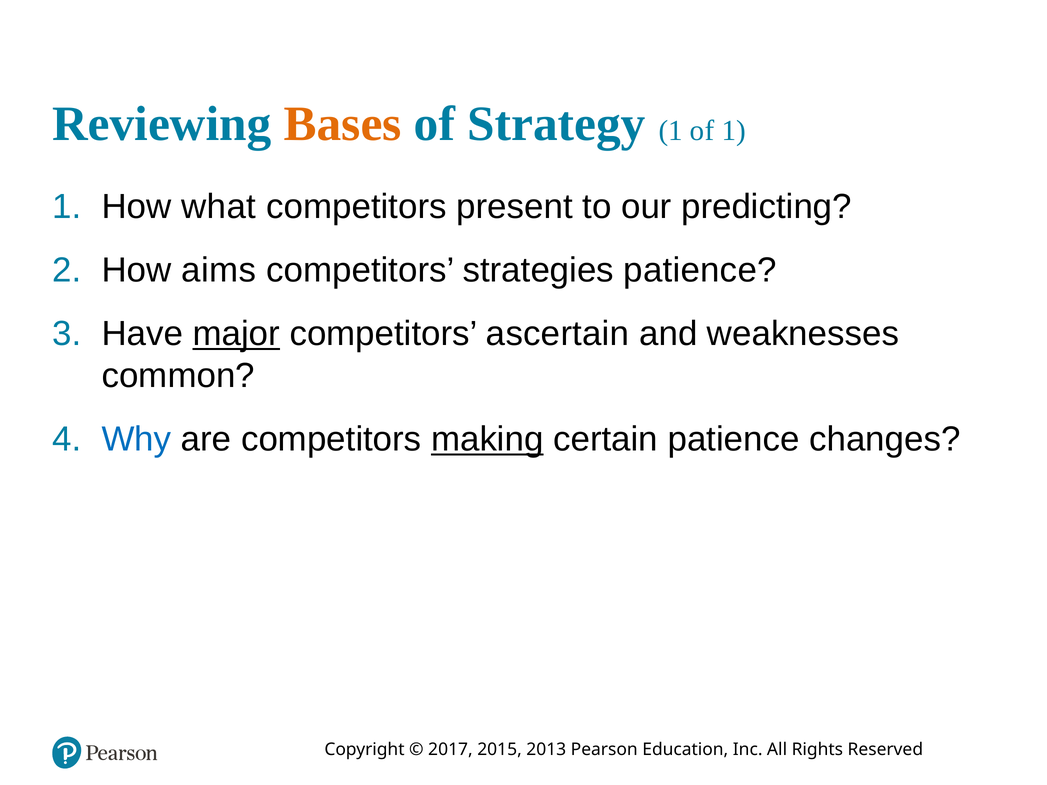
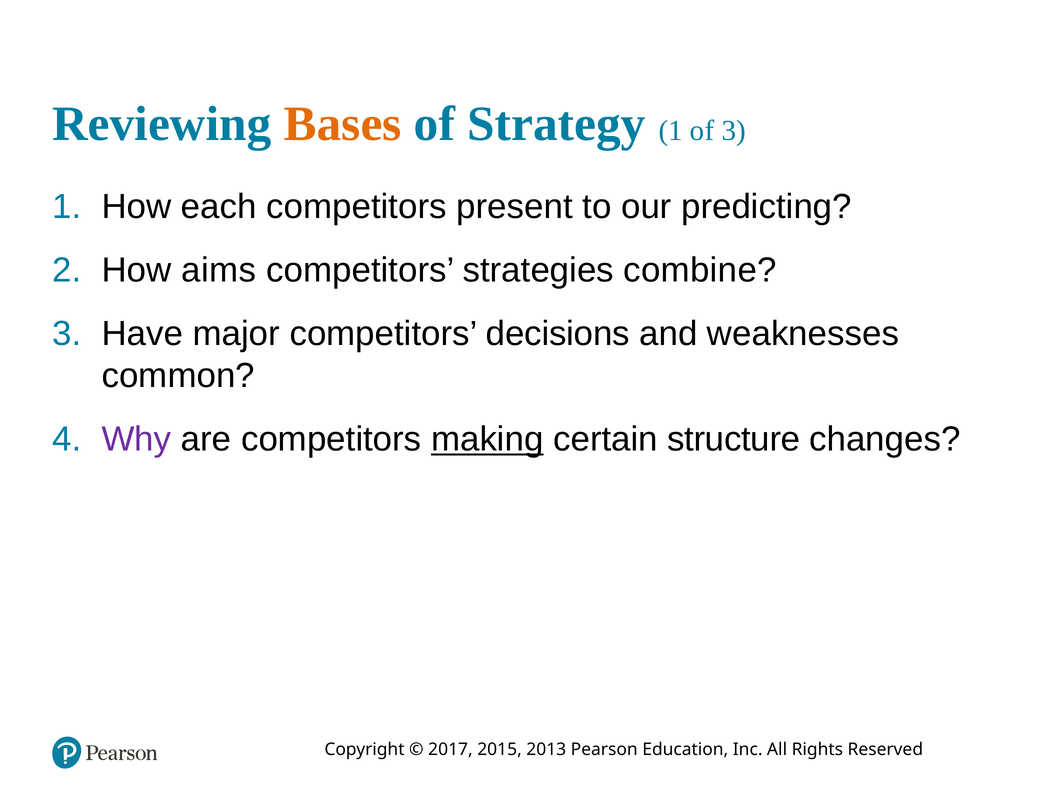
of 1: 1 -> 3
what: what -> each
strategies patience: patience -> combine
major underline: present -> none
ascertain: ascertain -> decisions
Why colour: blue -> purple
certain patience: patience -> structure
